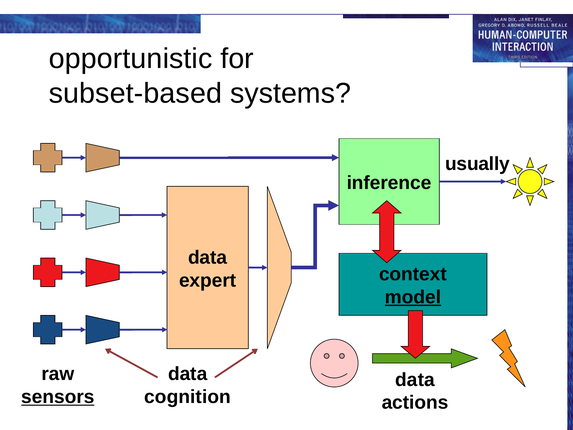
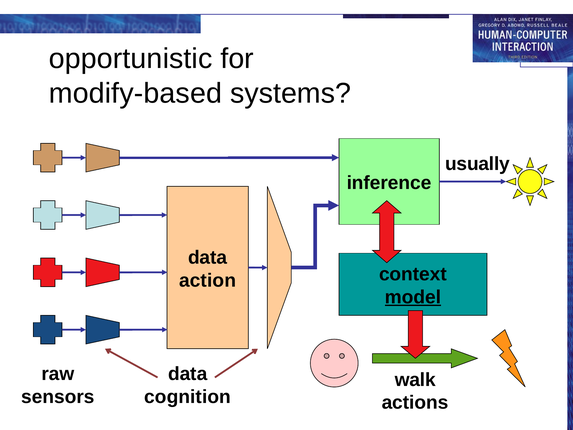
subset-based: subset-based -> modify-based
expert: expert -> action
data at (415, 379): data -> walk
sensors underline: present -> none
